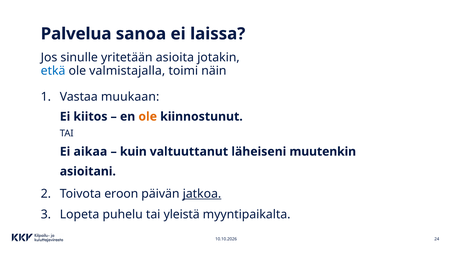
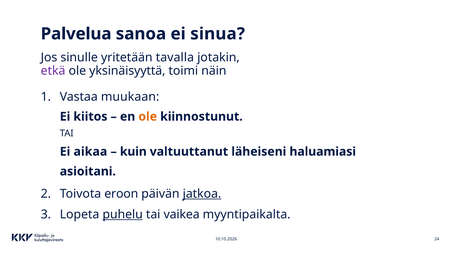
laissa: laissa -> sinua
asioita: asioita -> tavalla
etkä colour: blue -> purple
valmistajalla: valmistajalla -> yksinäisyyttä
muutenkin: muutenkin -> haluamiasi
puhelu underline: none -> present
yleistä: yleistä -> vaikea
